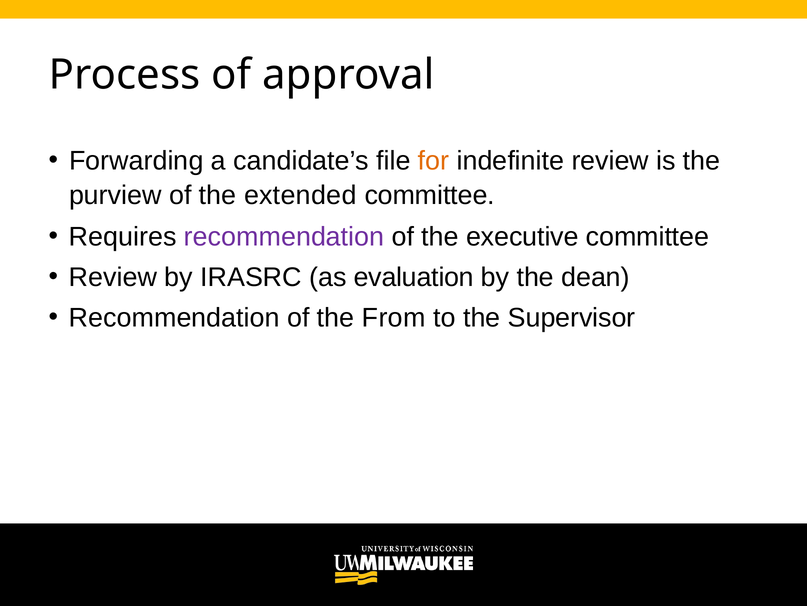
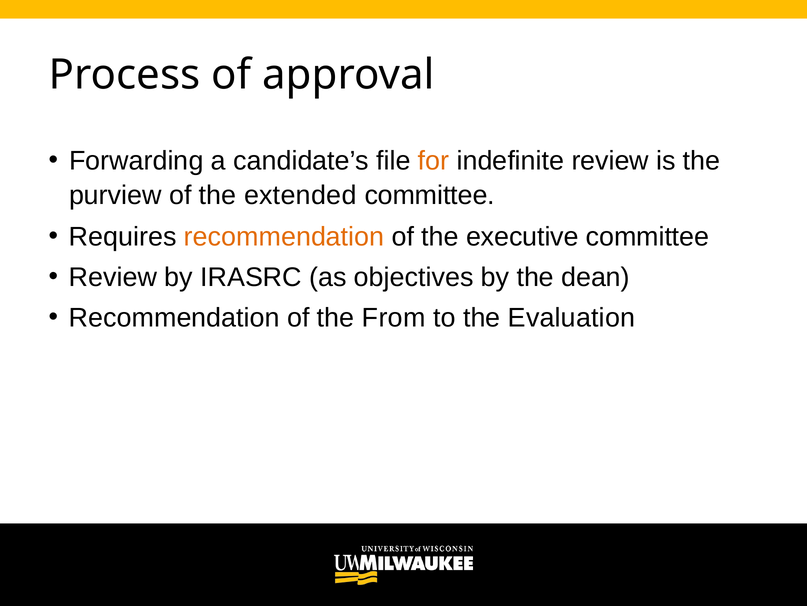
recommendation at (284, 236) colour: purple -> orange
evaluation: evaluation -> objectives
Supervisor: Supervisor -> Evaluation
